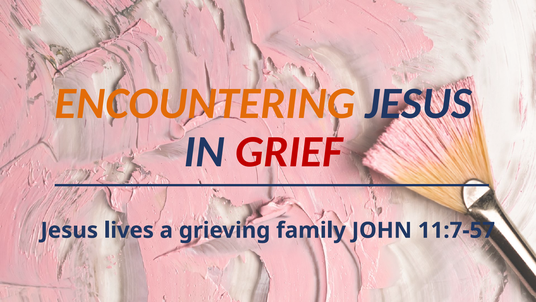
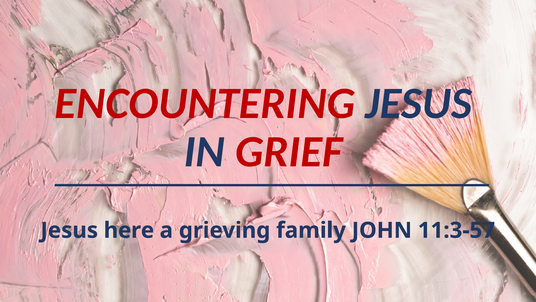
ENCOUNTERING colour: orange -> red
lives: lives -> here
11:7-57: 11:7-57 -> 11:3-57
